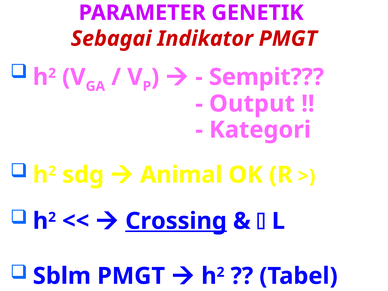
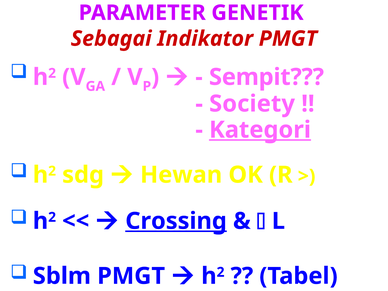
Output: Output -> Society
Kategori underline: none -> present
Animal: Animal -> Hewan
